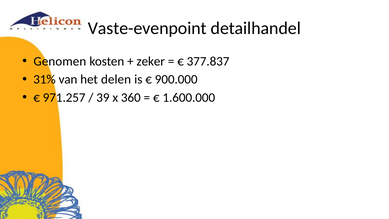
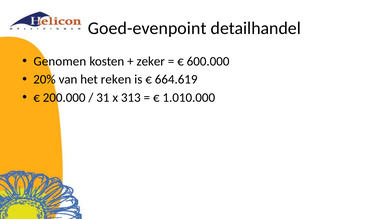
Vaste-evenpoint: Vaste-evenpoint -> Goed-evenpoint
377.837: 377.837 -> 600.000
31%: 31% -> 20%
delen: delen -> reken
900.000: 900.000 -> 664.619
971.257: 971.257 -> 200.000
39: 39 -> 31
360: 360 -> 313
1.600.000: 1.600.000 -> 1.010.000
